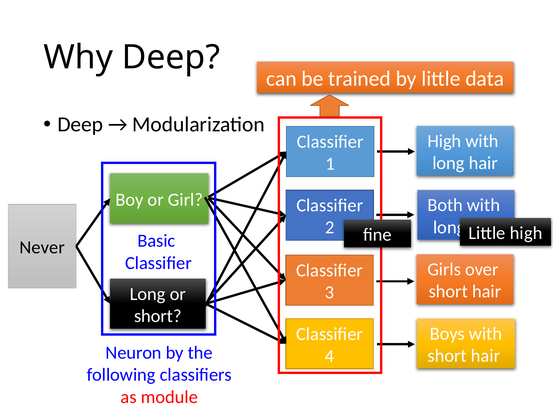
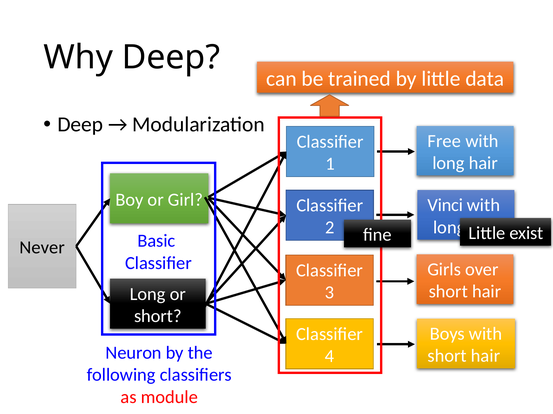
High at (444, 141): High -> Free
Both: Both -> Vinci
high at (526, 234): high -> exist
